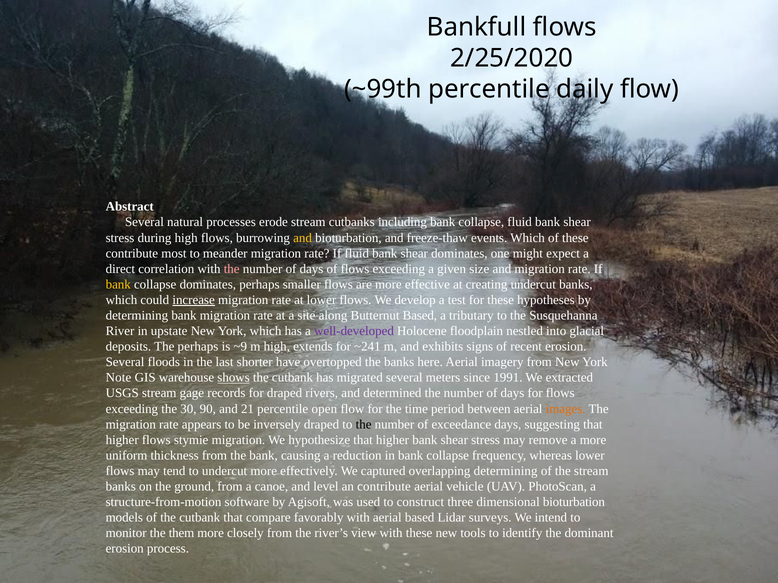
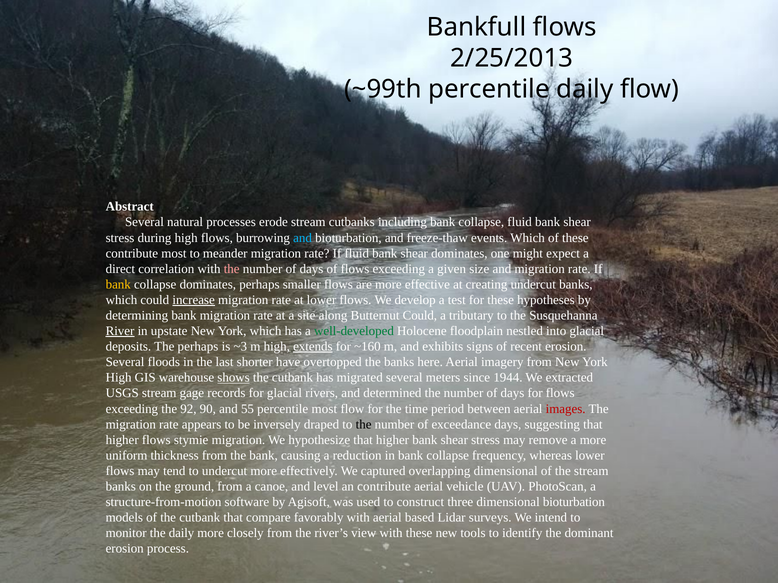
2/25/2020: 2/25/2020 -> 2/25/2013
and at (303, 238) colour: yellow -> light blue
Butternut Based: Based -> Could
River underline: none -> present
well-developed colour: purple -> green
~9: ~9 -> ~3
extends underline: none -> present
~241: ~241 -> ~160
Note at (119, 378): Note -> High
1991: 1991 -> 1944
for draped: draped -> glacial
30: 30 -> 92
21: 21 -> 55
percentile open: open -> most
images colour: orange -> red
overlapping determining: determining -> dimensional
the them: them -> daily
